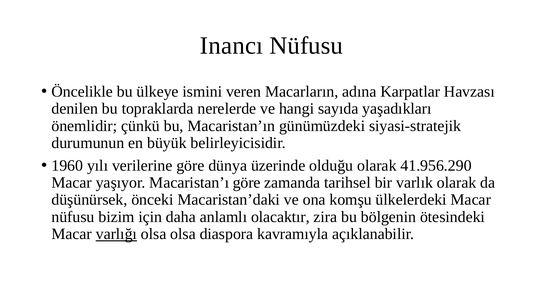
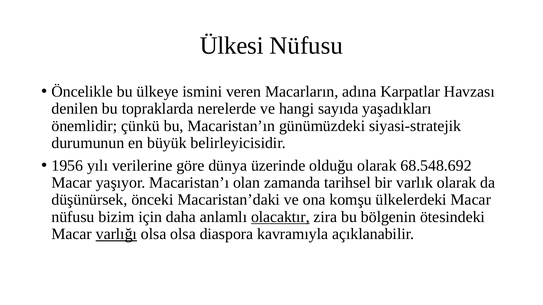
Inancı: Inancı -> Ülkesi
1960: 1960 -> 1956
41.956.290: 41.956.290 -> 68.548.692
Macaristan’ı göre: göre -> olan
olacaktır underline: none -> present
